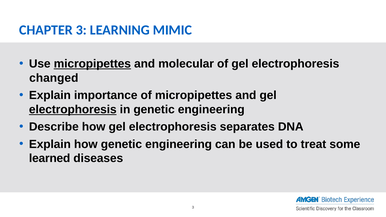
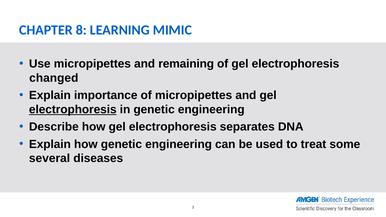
CHAPTER 3: 3 -> 8
micropipettes at (92, 64) underline: present -> none
molecular: molecular -> remaining
learned: learned -> several
